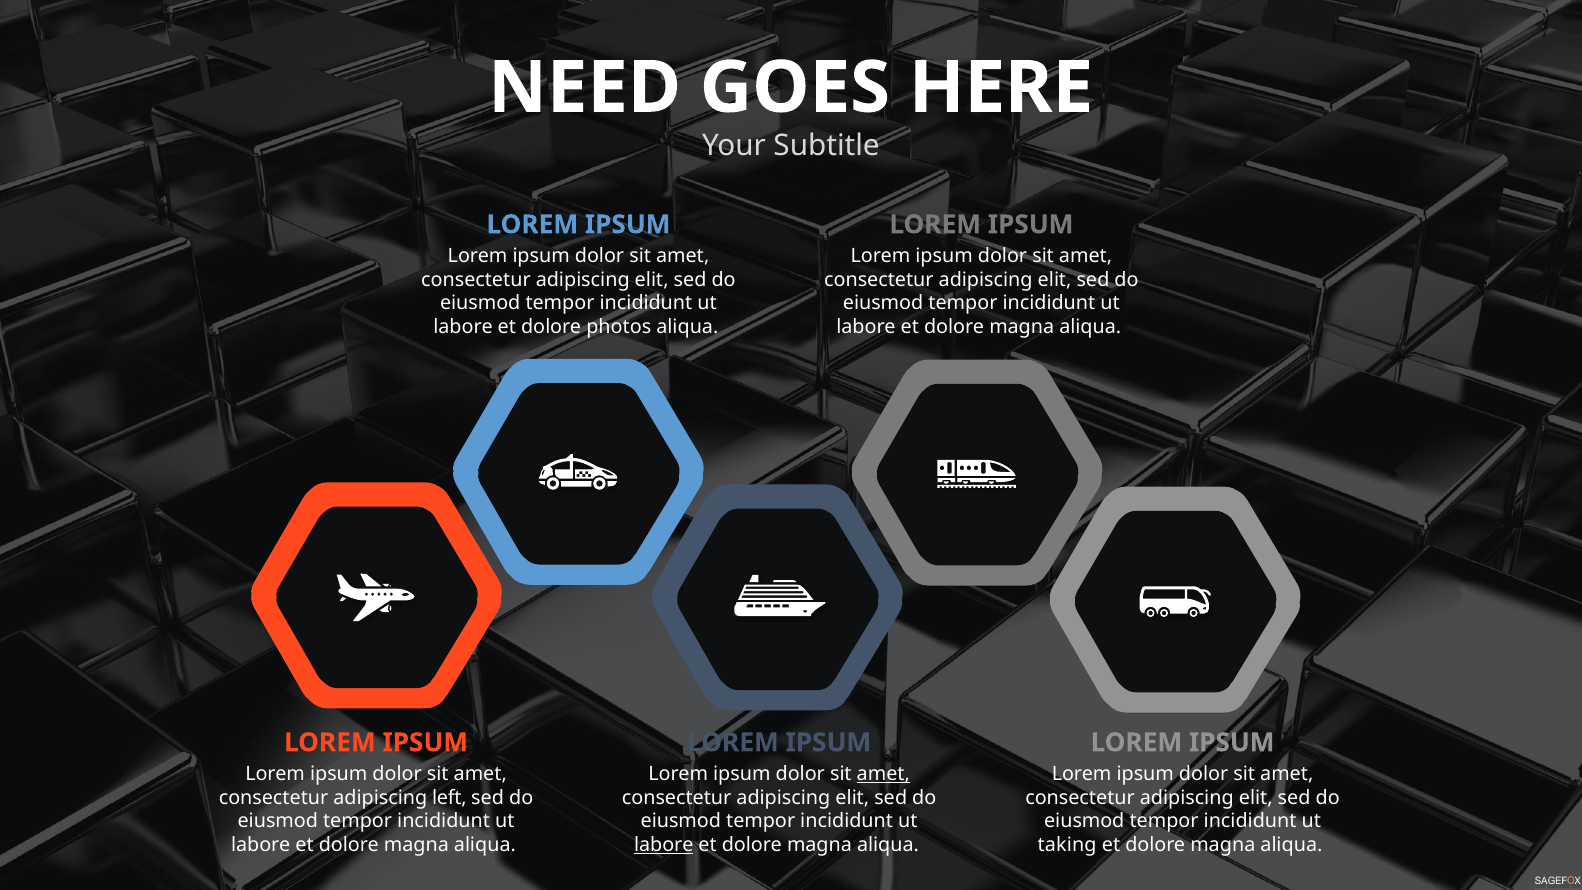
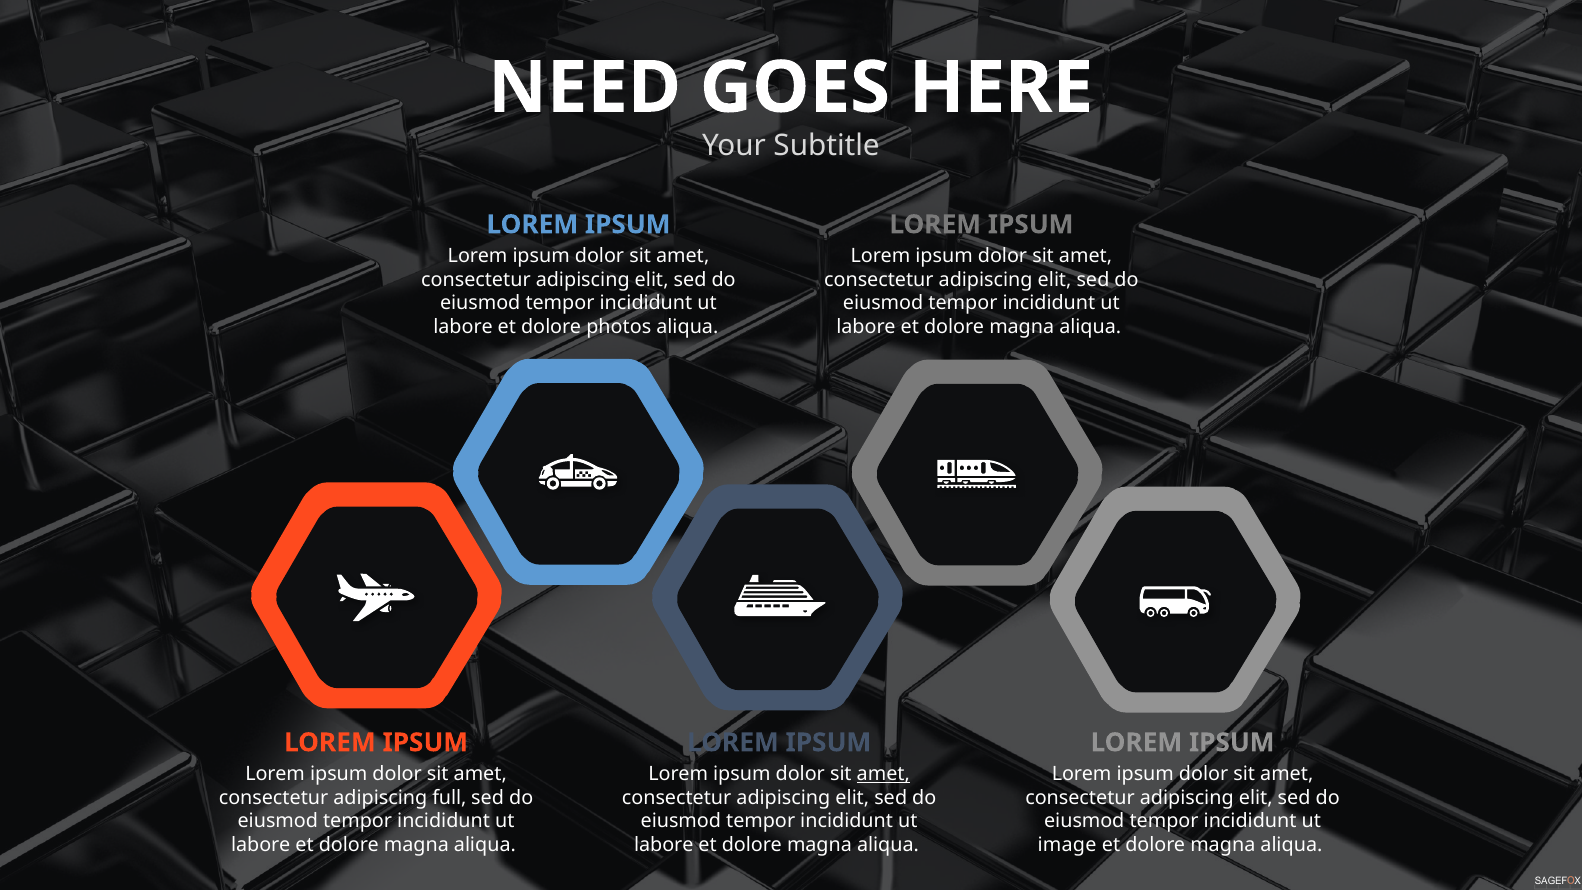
left: left -> full
labore at (664, 845) underline: present -> none
taking: taking -> image
